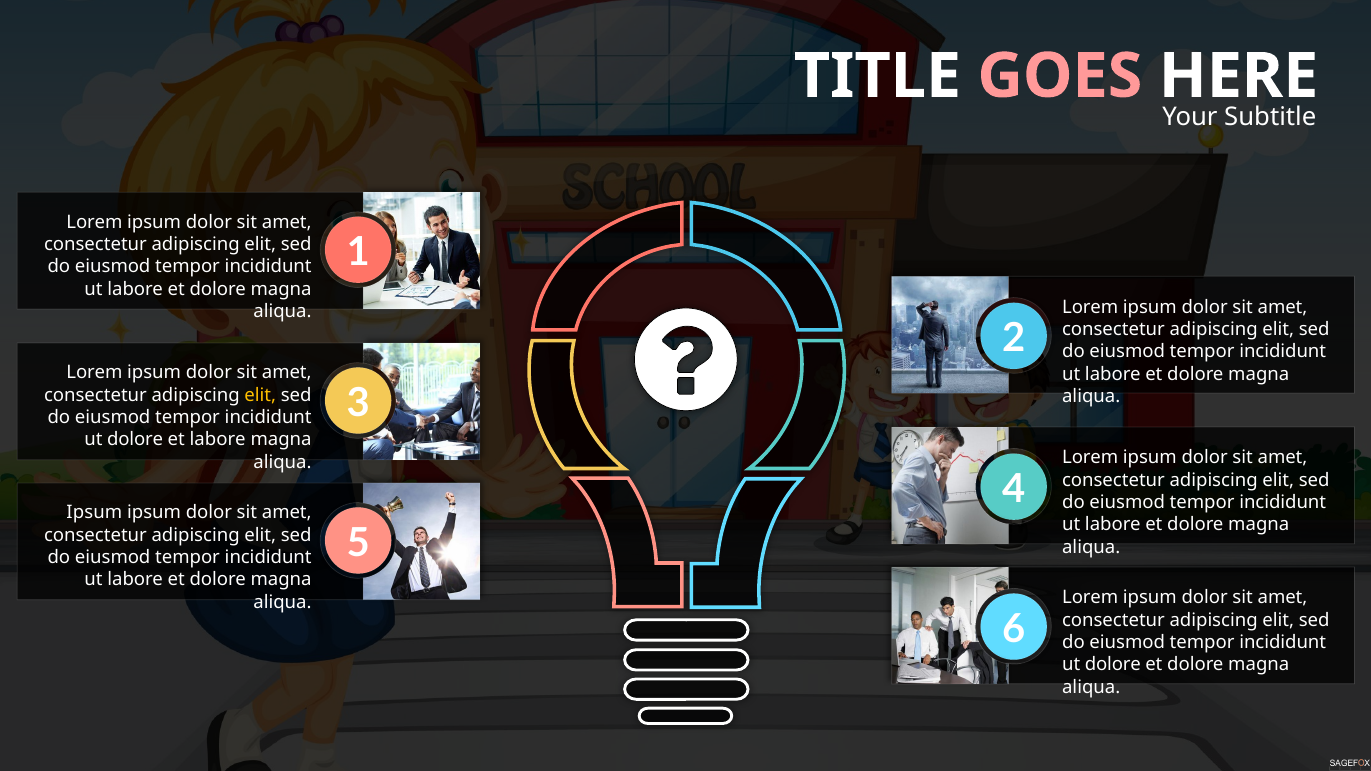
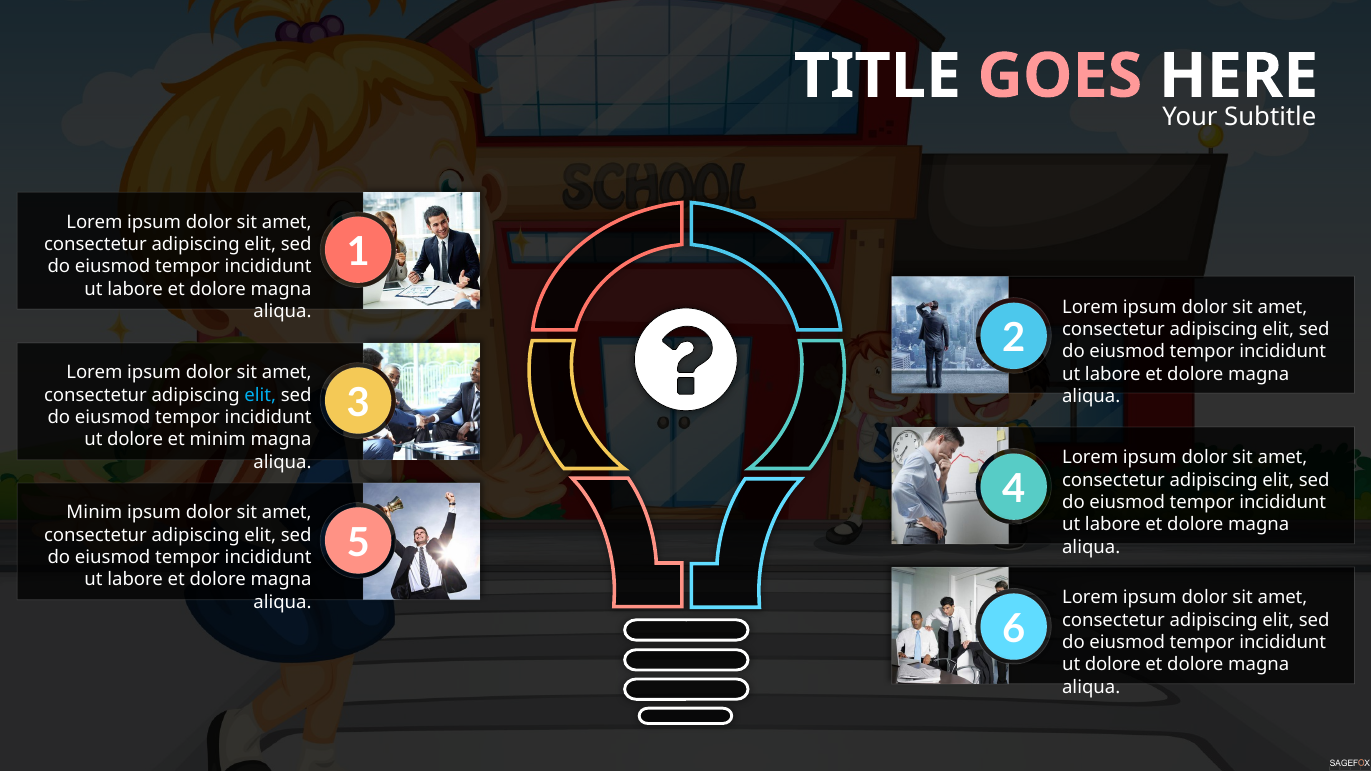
elit at (260, 395) colour: yellow -> light blue
et labore: labore -> minim
Ipsum at (94, 513): Ipsum -> Minim
